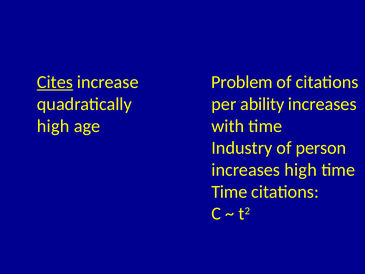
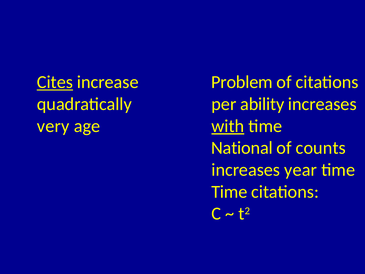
high at (53, 126): high -> very
with underline: none -> present
Industry: Industry -> National
person: person -> counts
increases high: high -> year
